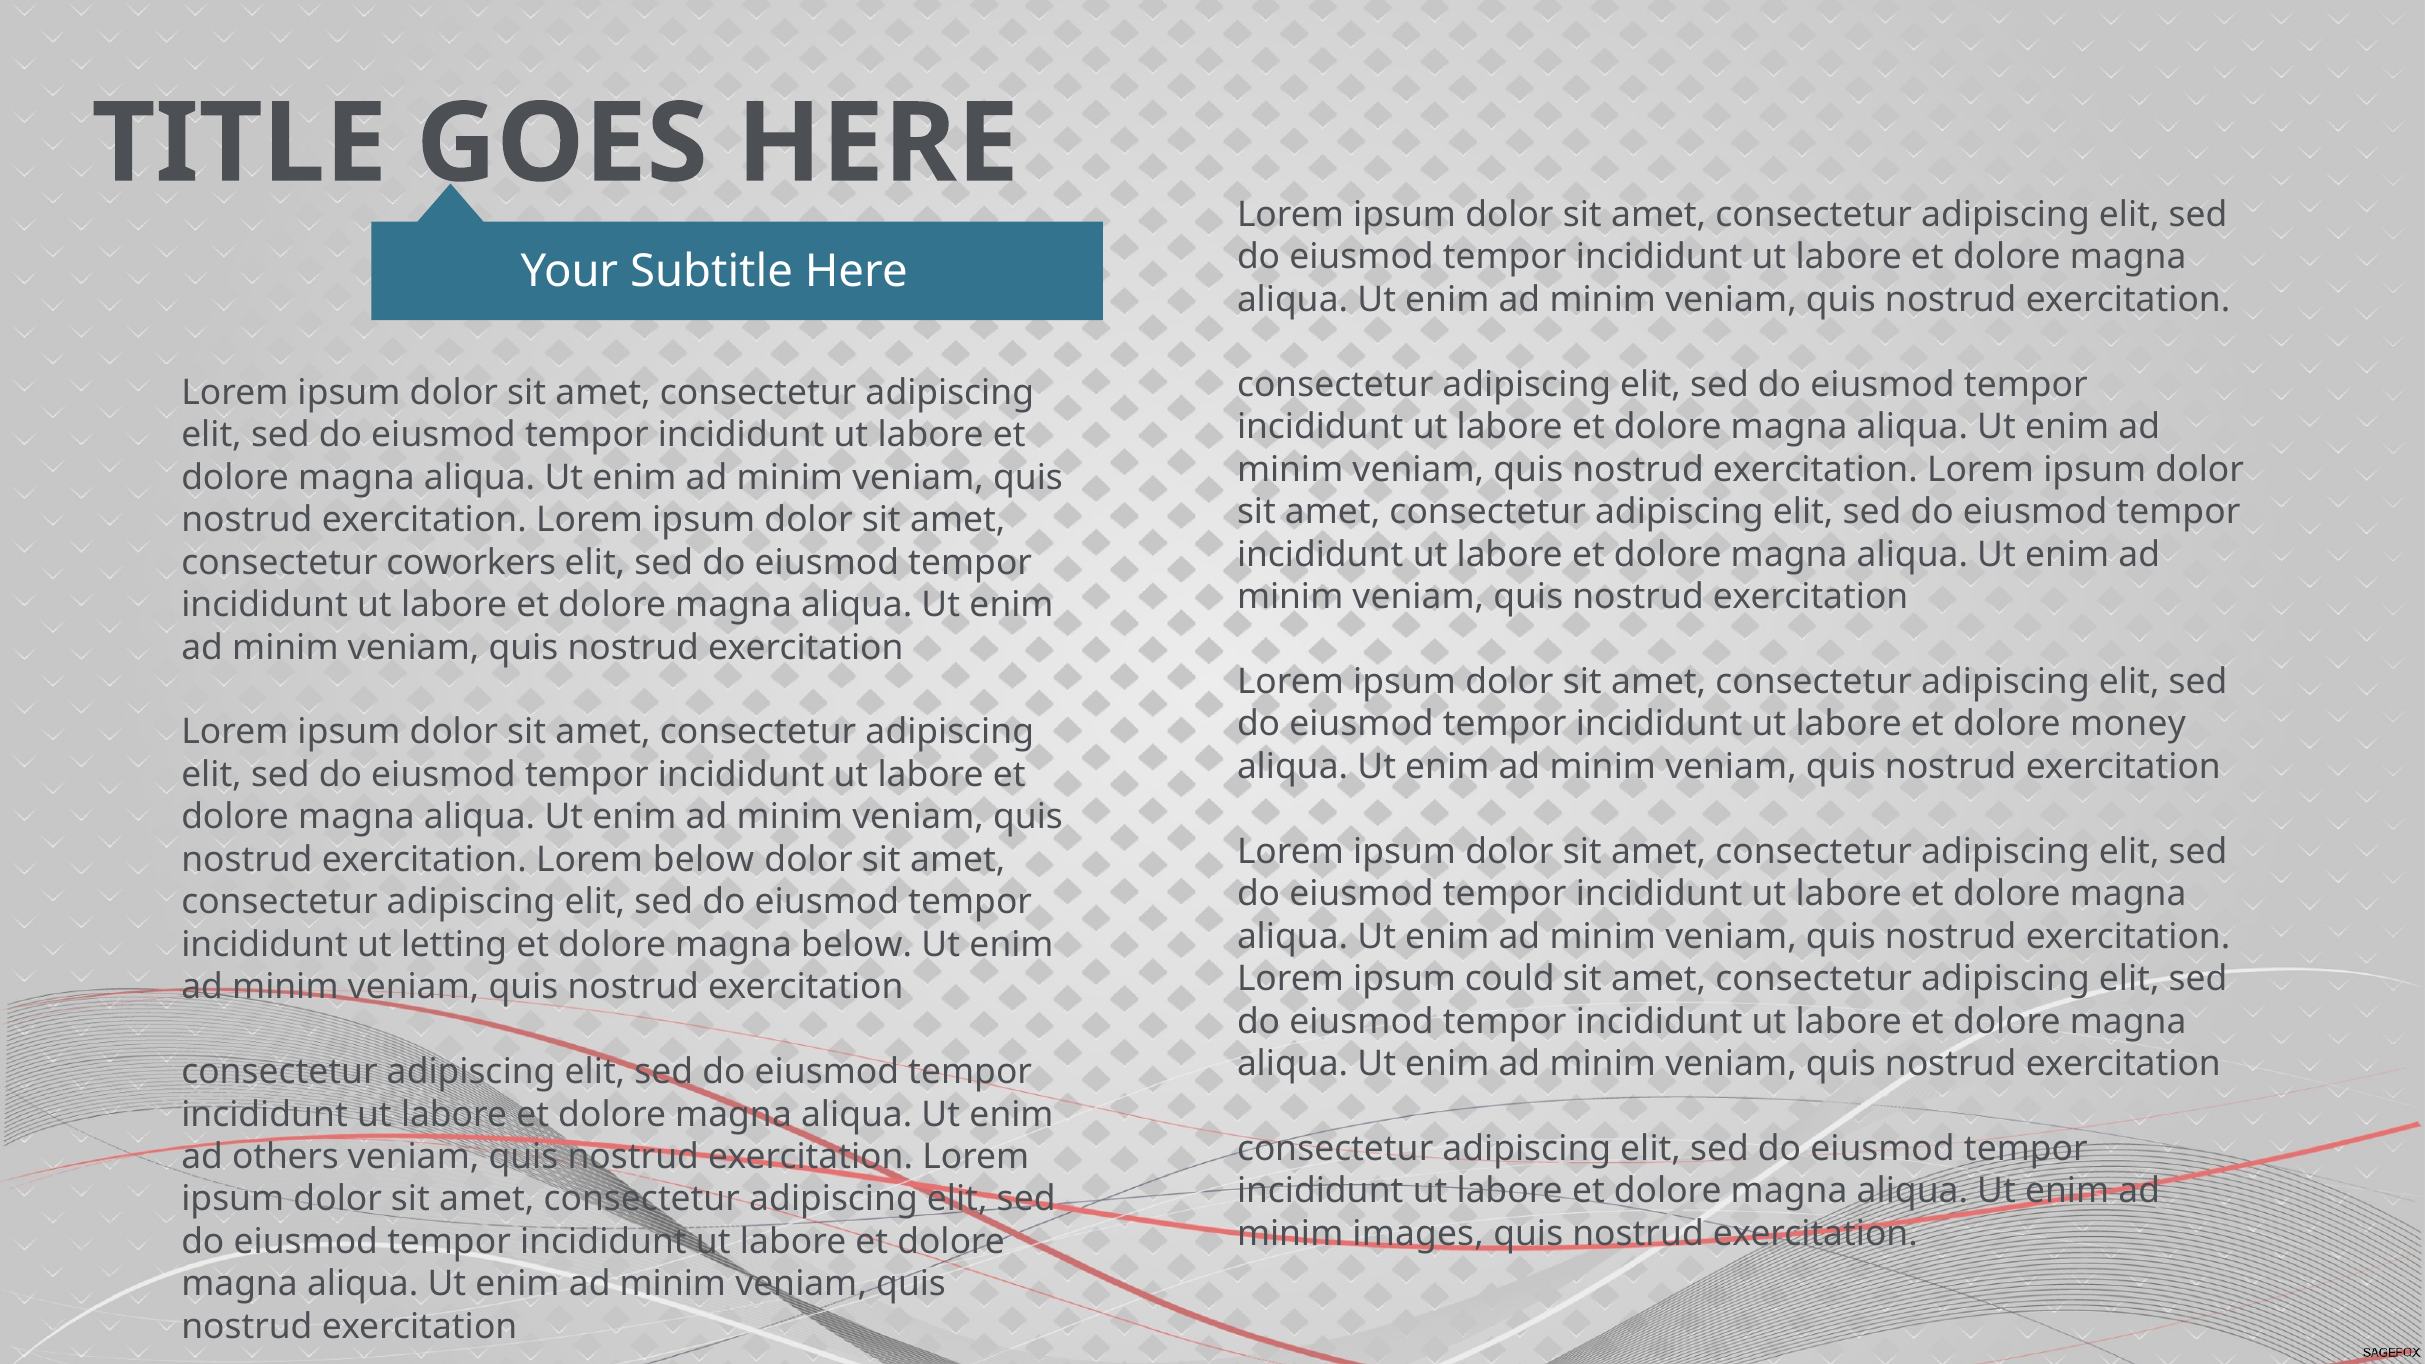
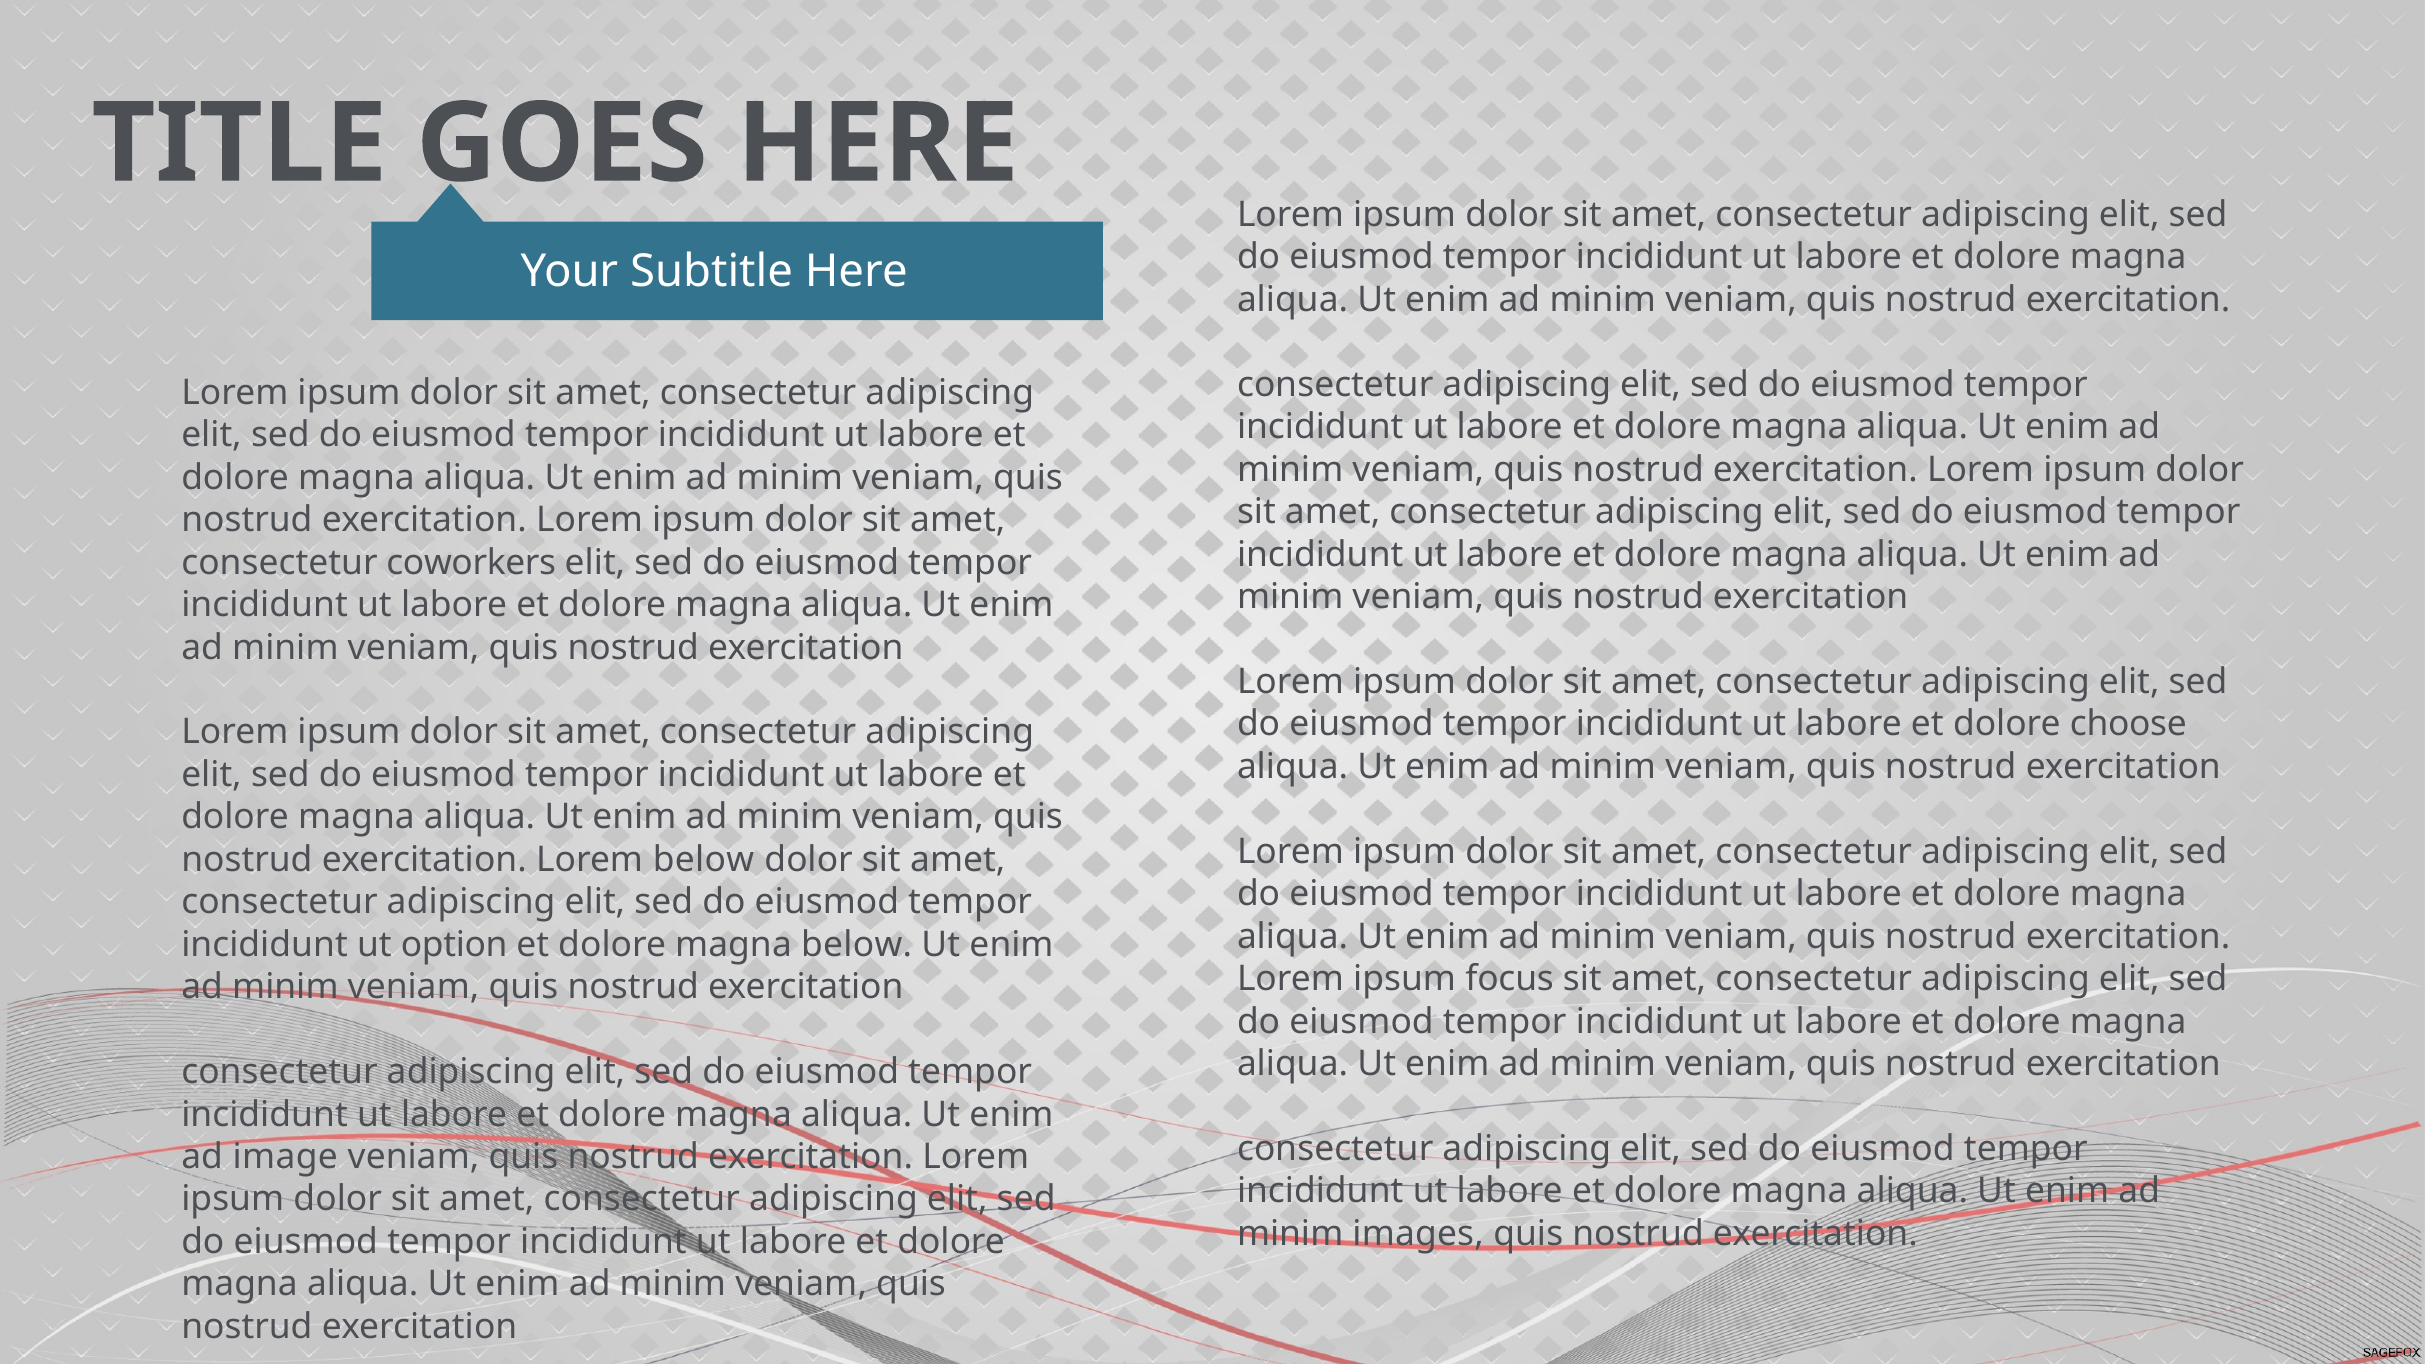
money: money -> choose
letting: letting -> option
could: could -> focus
others: others -> image
